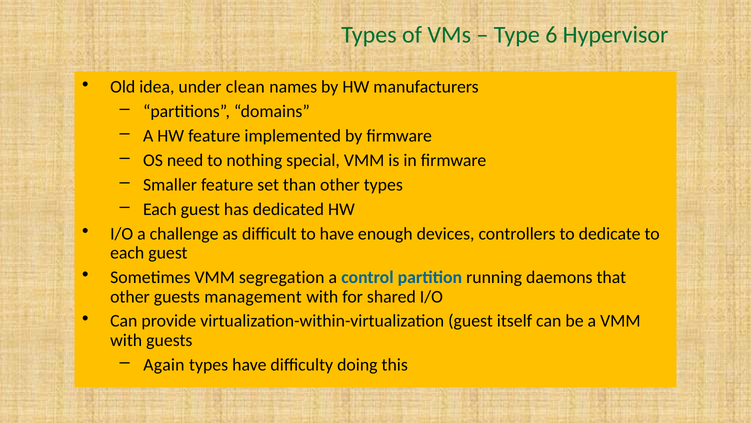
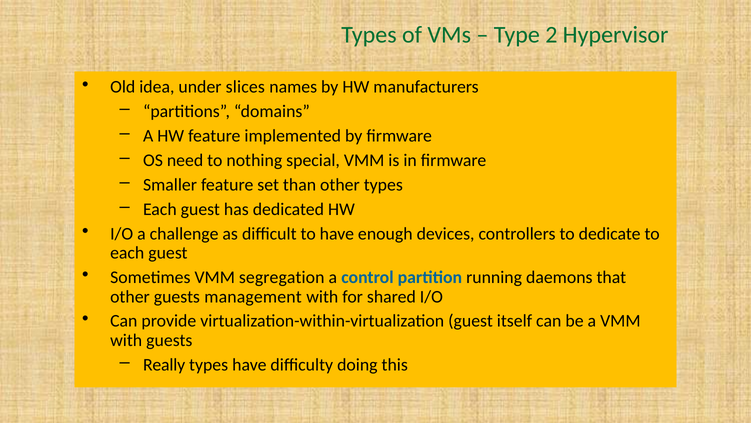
6: 6 -> 2
clean: clean -> slices
Again: Again -> Really
